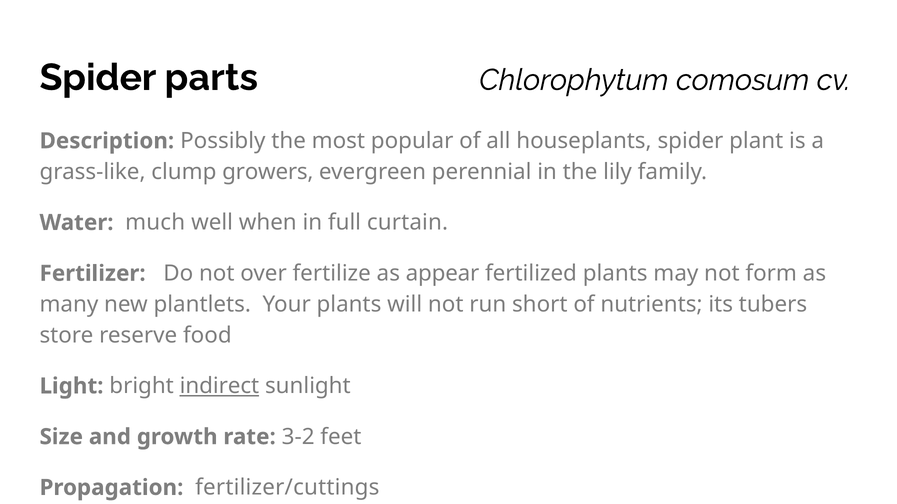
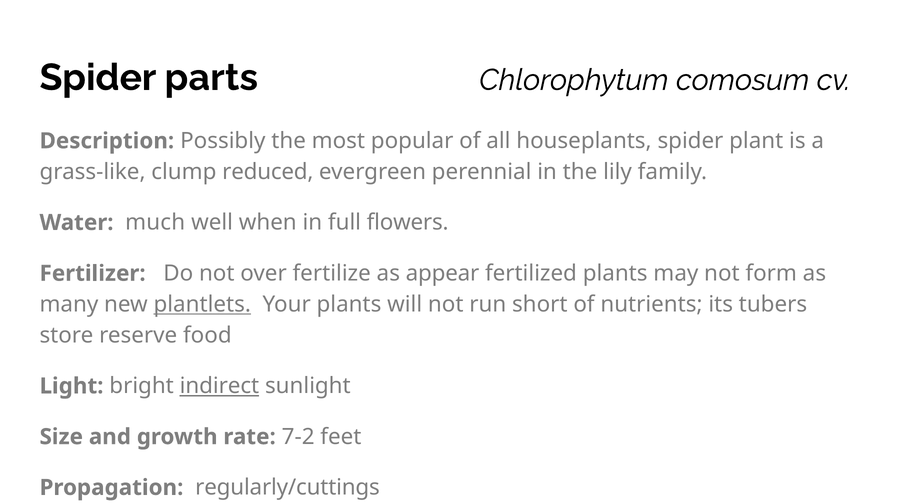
growers: growers -> reduced
curtain: curtain -> flowers
plantlets underline: none -> present
3-2: 3-2 -> 7-2
fertilizer/cuttings: fertilizer/cuttings -> regularly/cuttings
